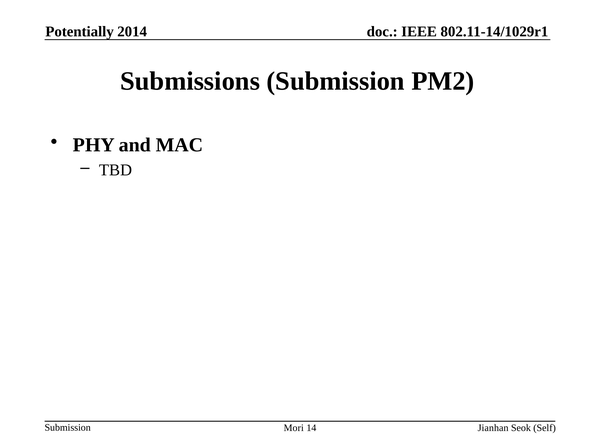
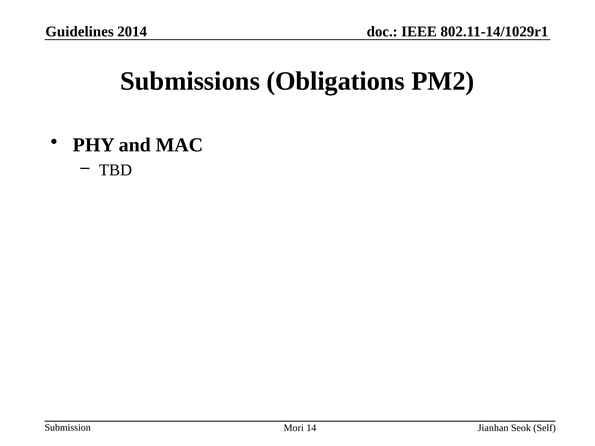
Potentially: Potentially -> Guidelines
Submissions Submission: Submission -> Obligations
